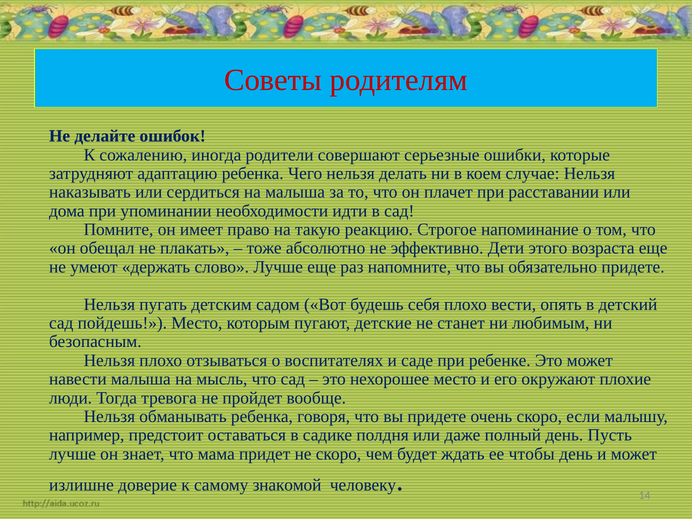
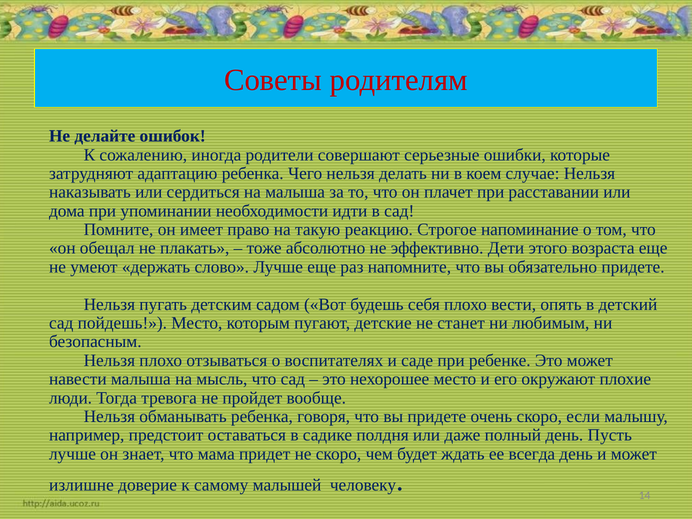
чтобы: чтобы -> всегда
знакомой: знакомой -> малышей
